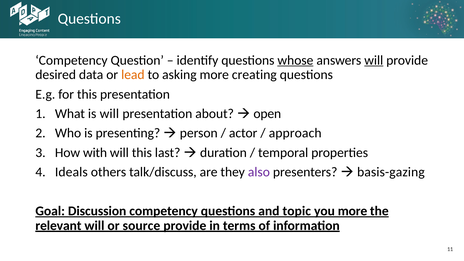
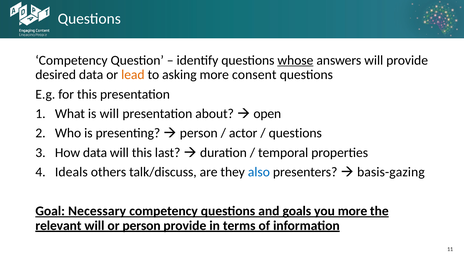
will at (374, 60) underline: present -> none
creating: creating -> consent
approach at (295, 133): approach -> questions
How with: with -> data
also colour: purple -> blue
Discussion: Discussion -> Necessary
topic: topic -> goals
or source: source -> person
